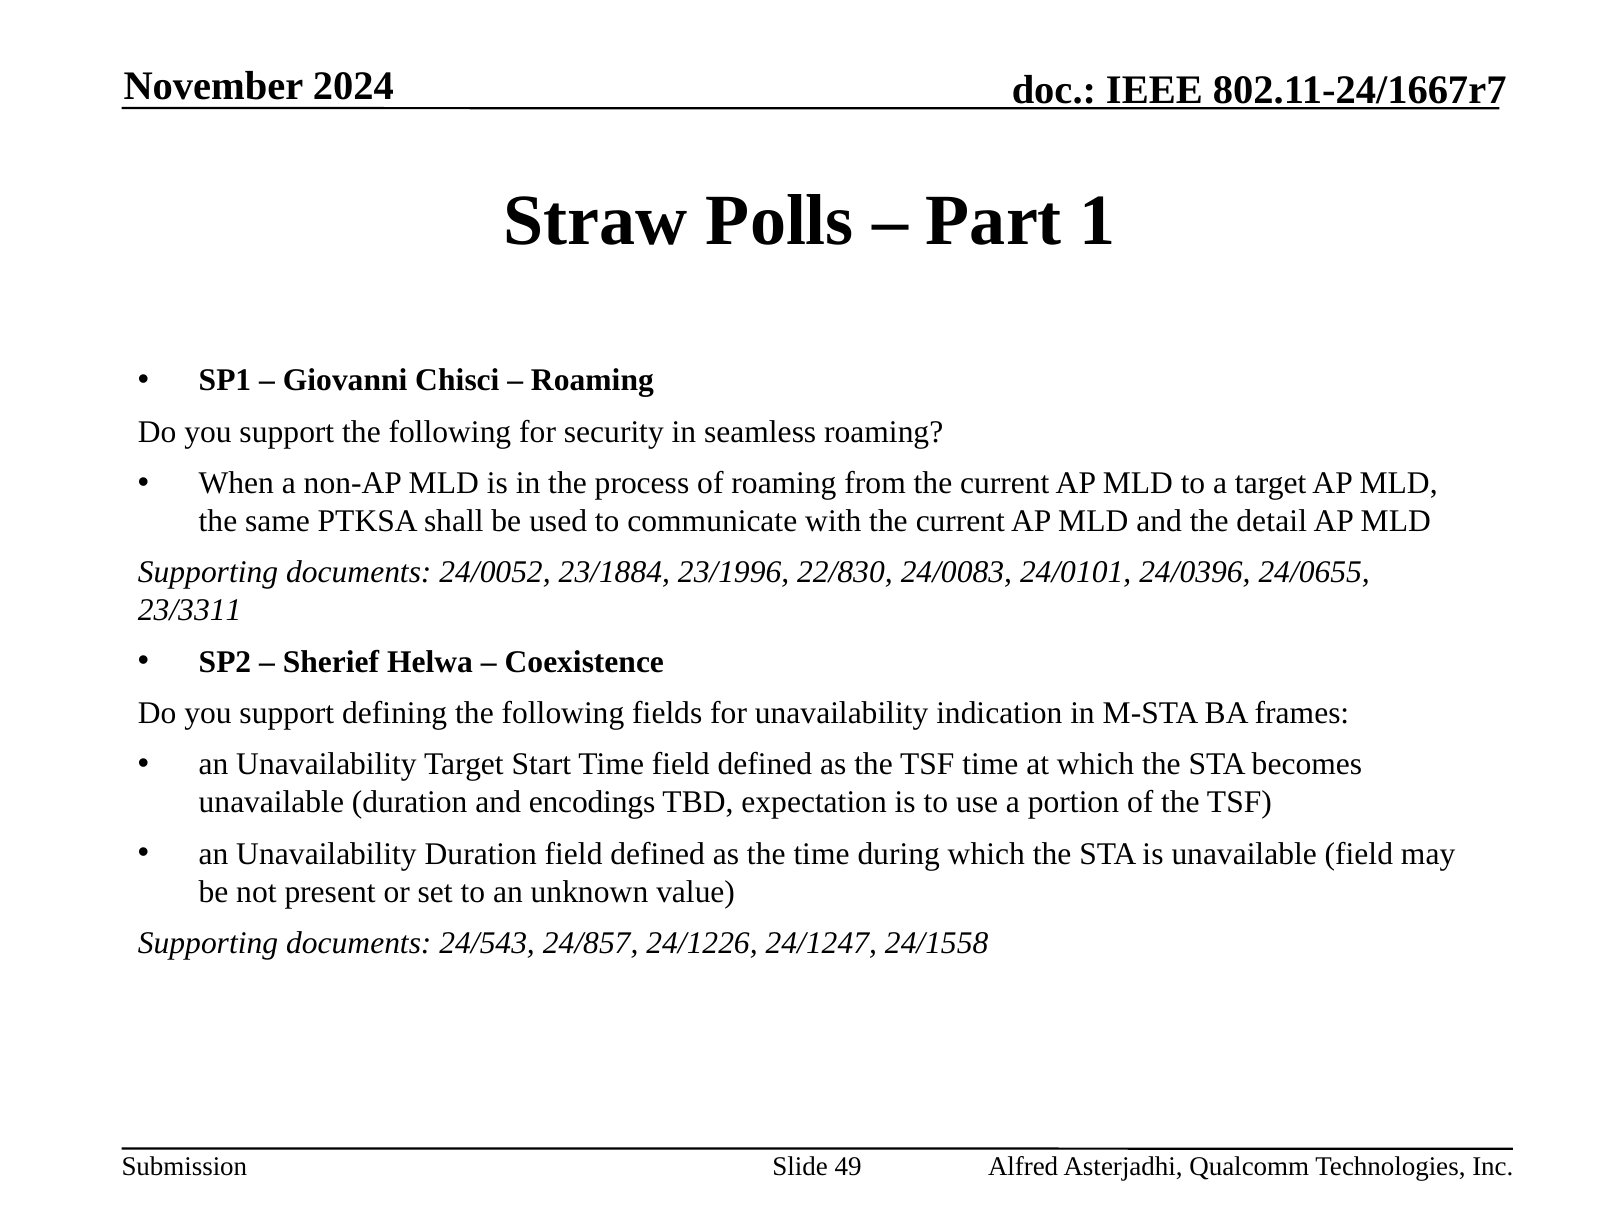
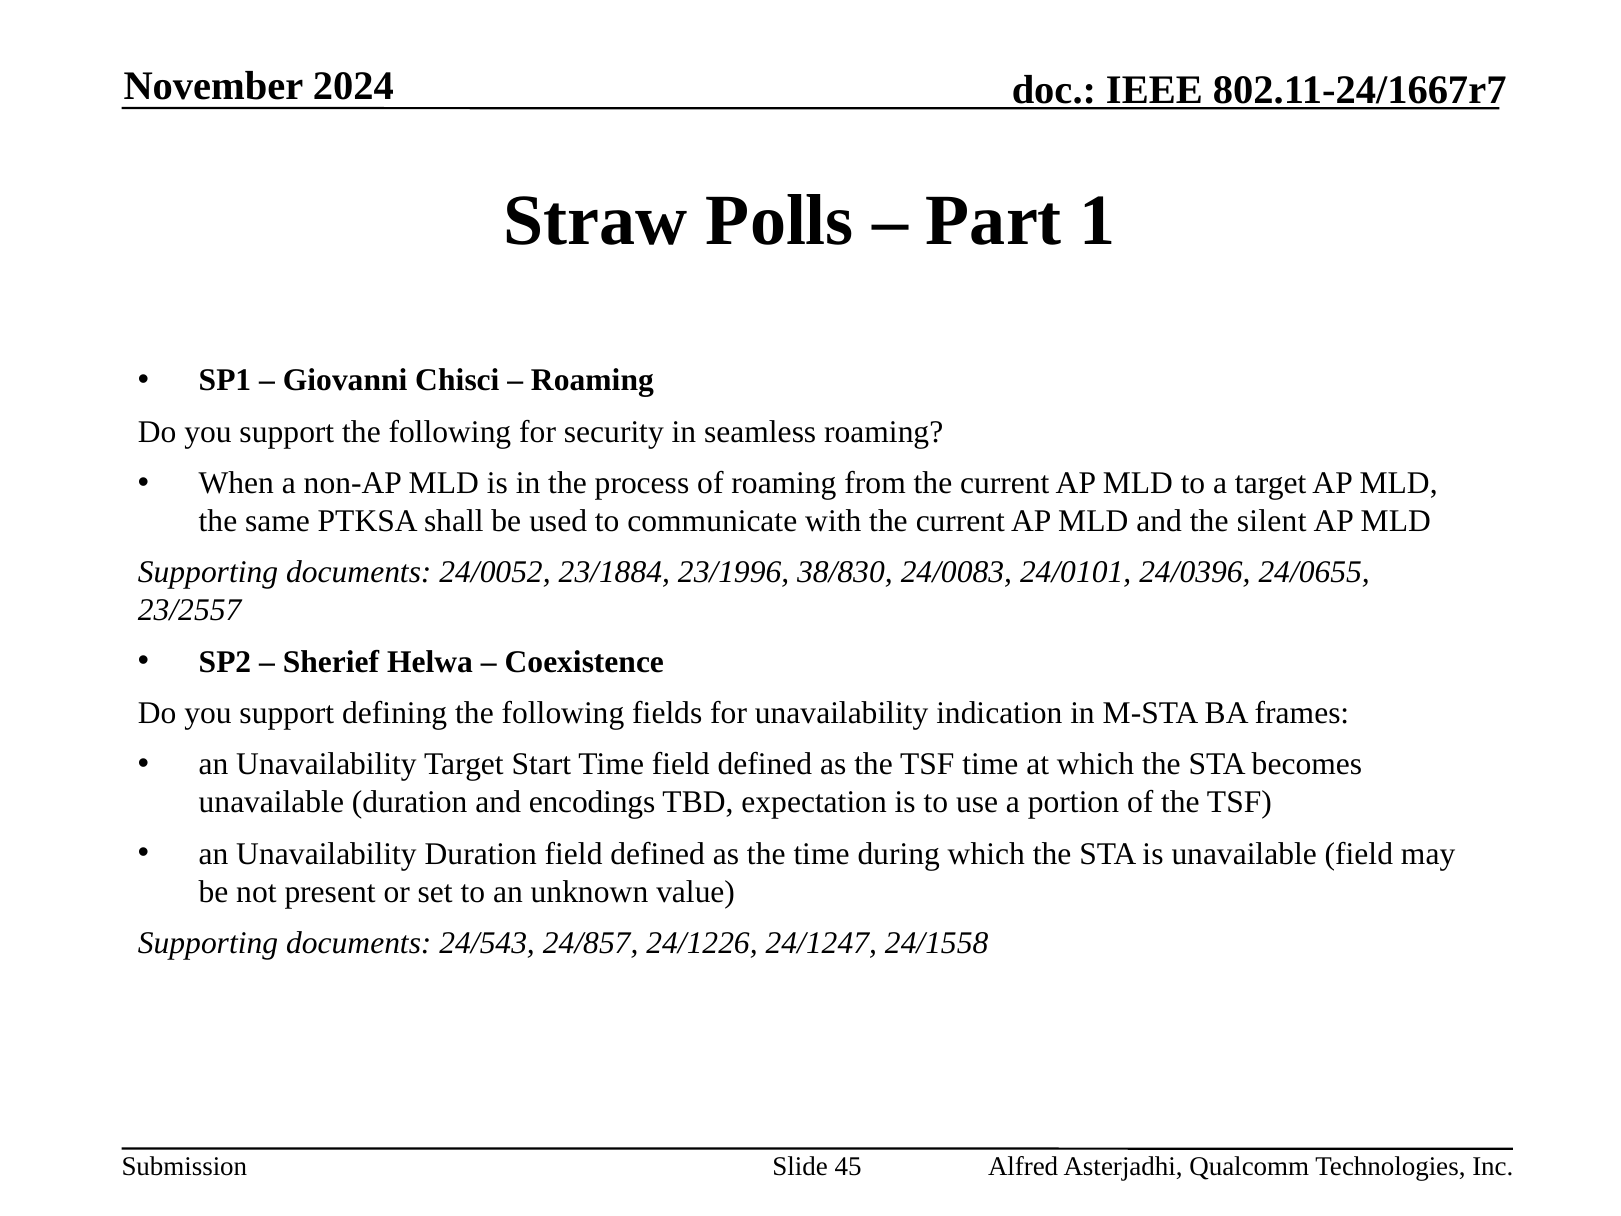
detail: detail -> silent
22/830: 22/830 -> 38/830
23/3311: 23/3311 -> 23/2557
49: 49 -> 45
